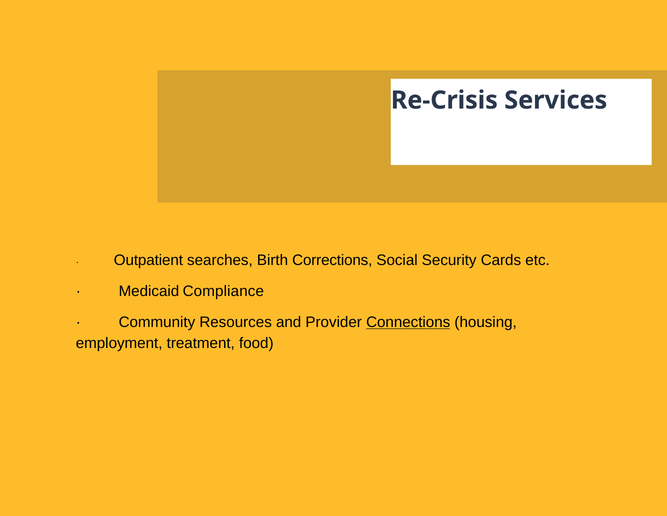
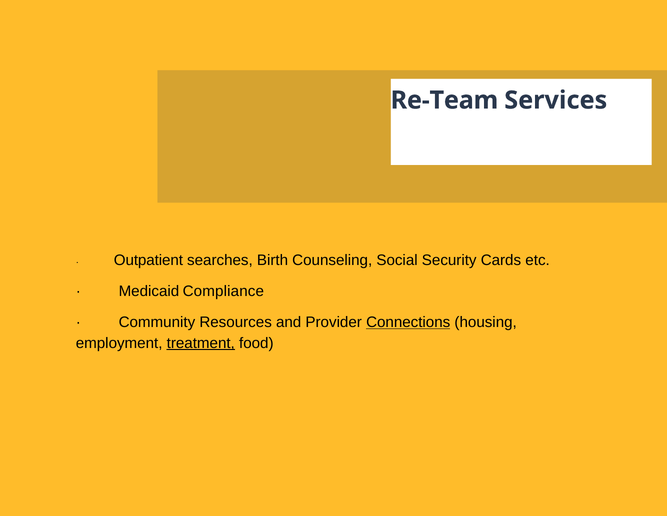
Re-Crisis: Re-Crisis -> Re-Team
Corrections: Corrections -> Counseling
treatment underline: none -> present
